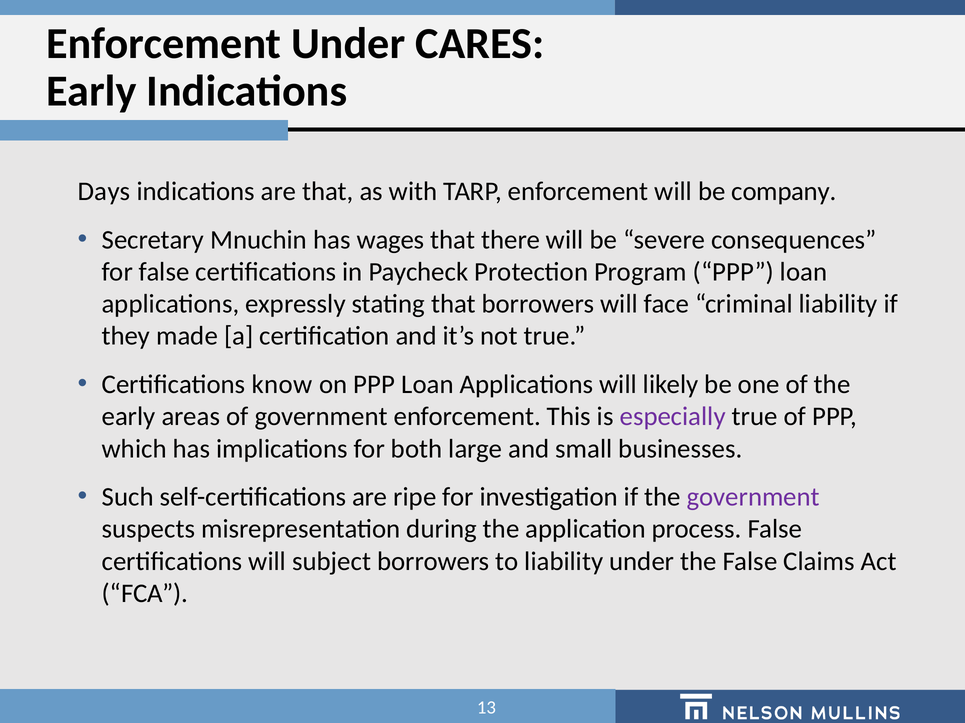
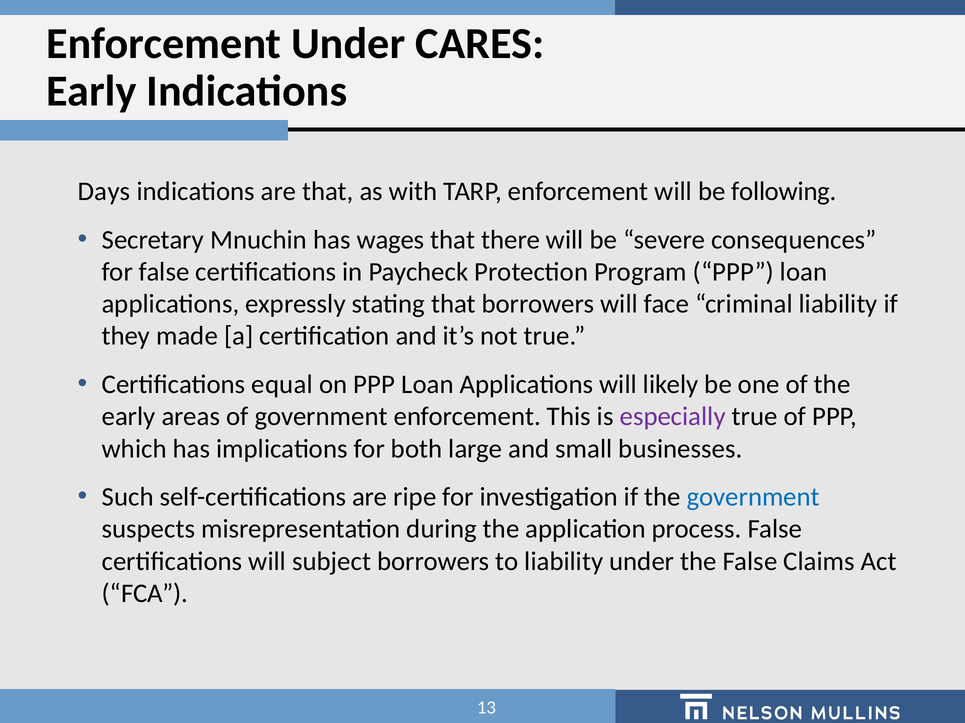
company: company -> following
know: know -> equal
government at (753, 497) colour: purple -> blue
